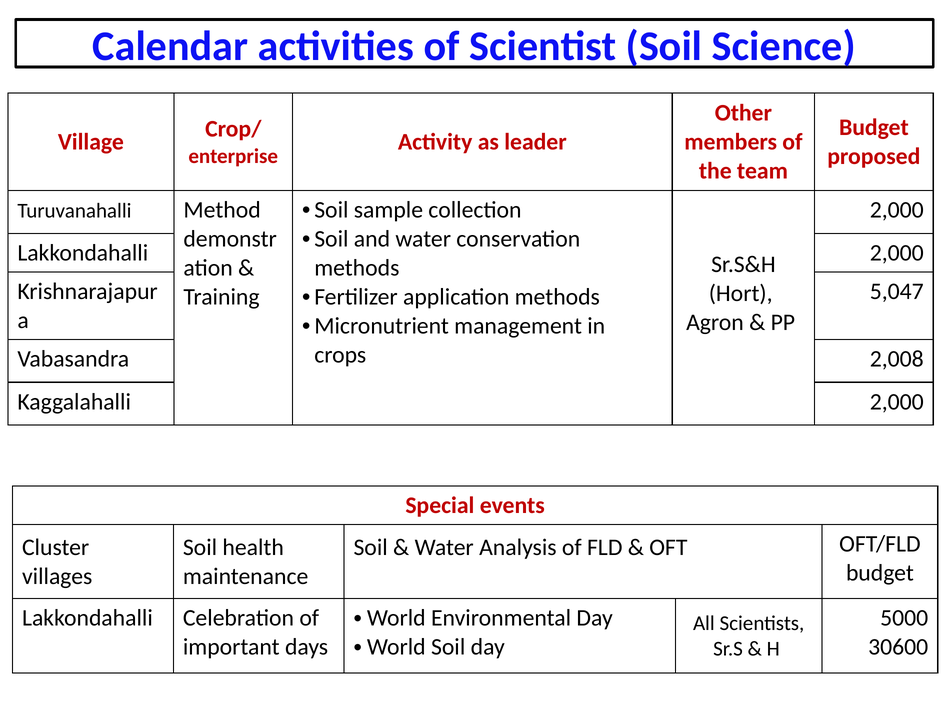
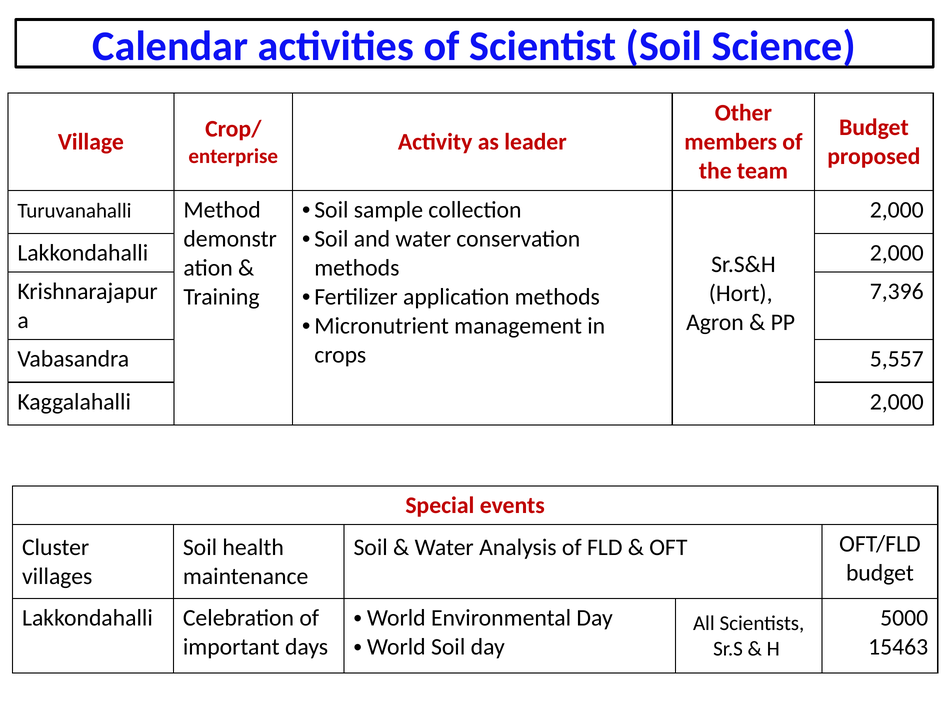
5,047: 5,047 -> 7,396
2,008: 2,008 -> 5,557
30600: 30600 -> 15463
